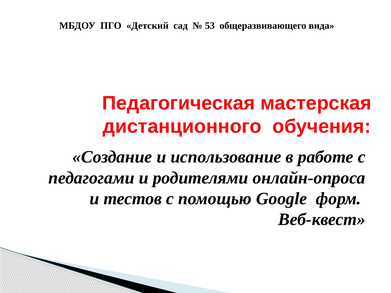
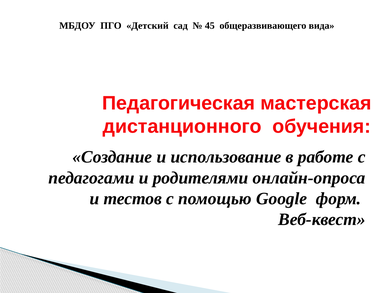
53: 53 -> 45
